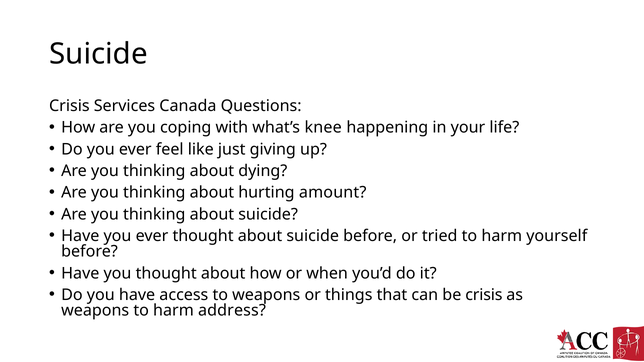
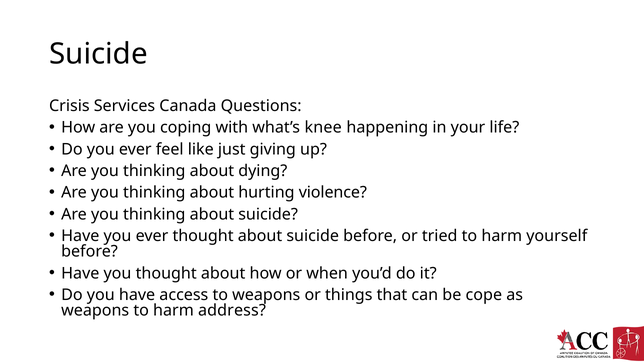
amount: amount -> violence
be crisis: crisis -> cope
